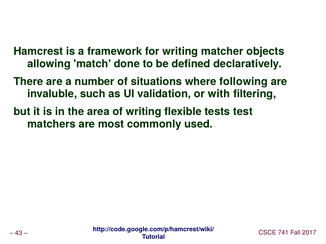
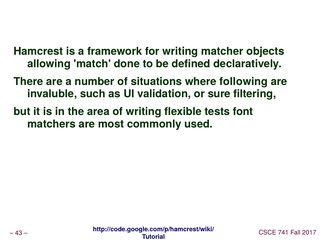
with: with -> sure
test: test -> font
